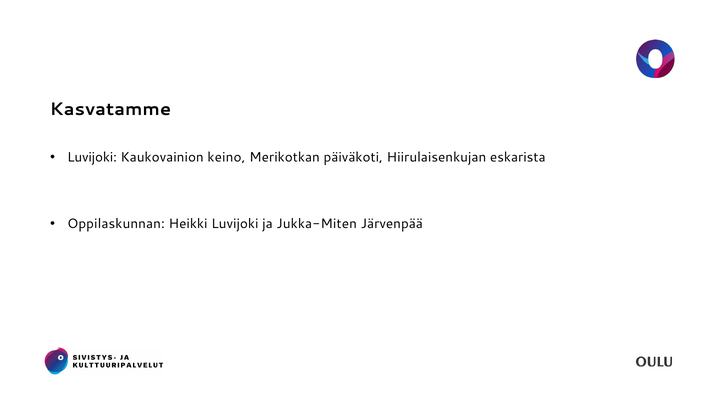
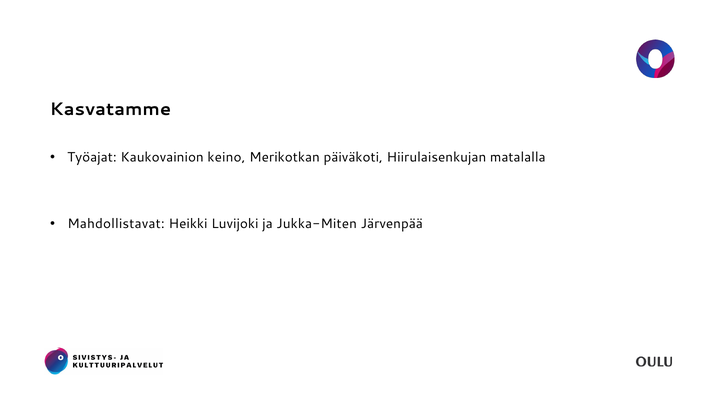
Luvijoki at (92, 158): Luvijoki -> Työajat
eskarista: eskarista -> matalalla
Oppilaskunnan: Oppilaskunnan -> Mahdollistavat
